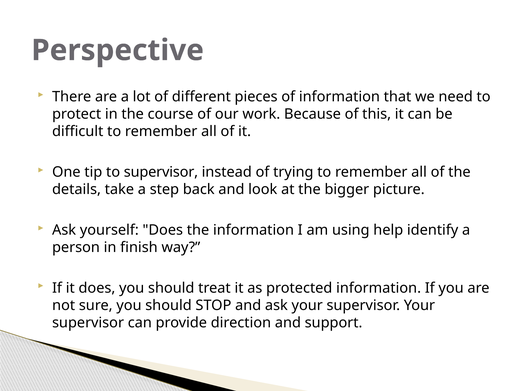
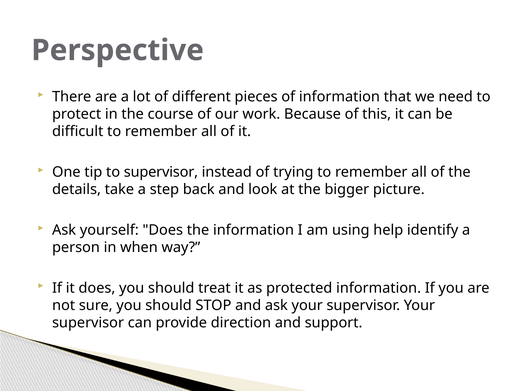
finish: finish -> when
